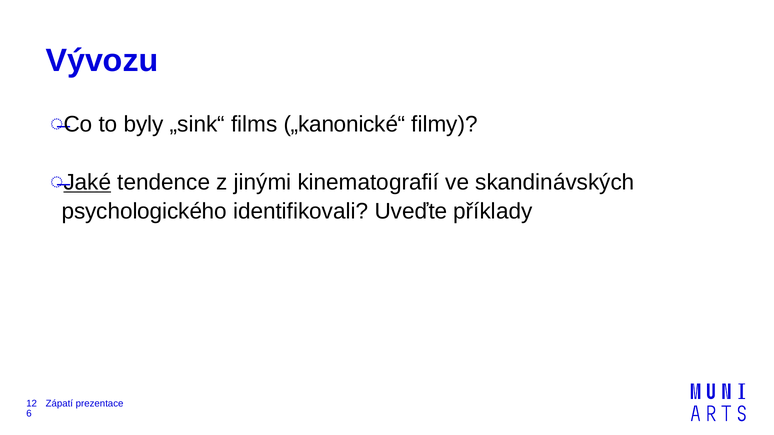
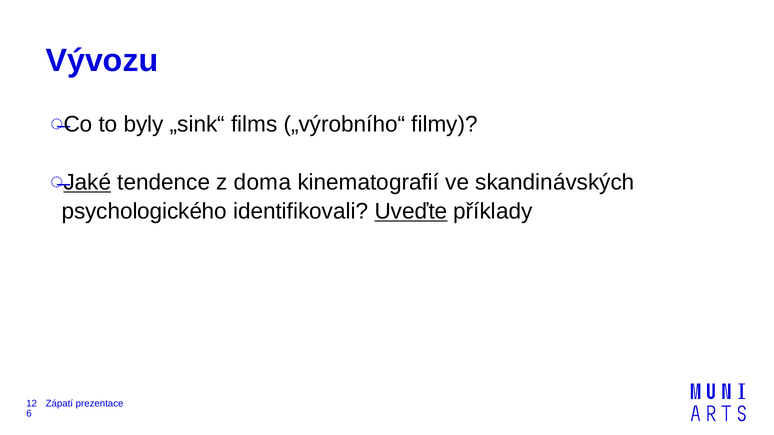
„kanonické“: „kanonické“ -> „výrobního“
jinými: jinými -> doma
Uveďte underline: none -> present
